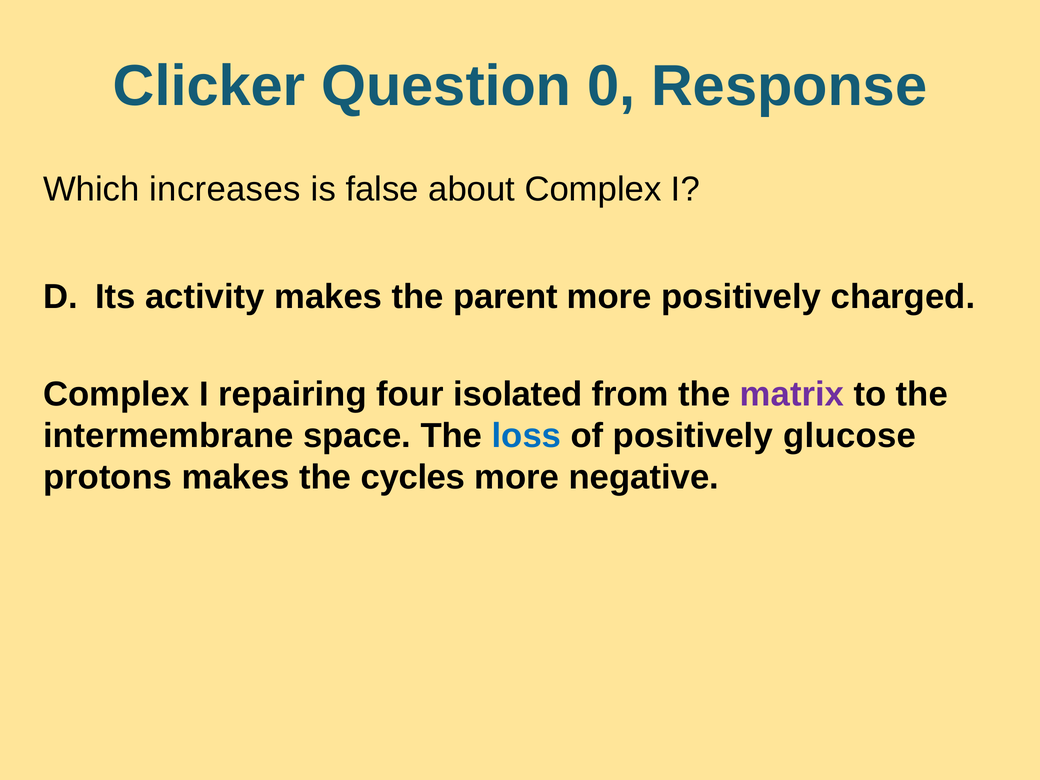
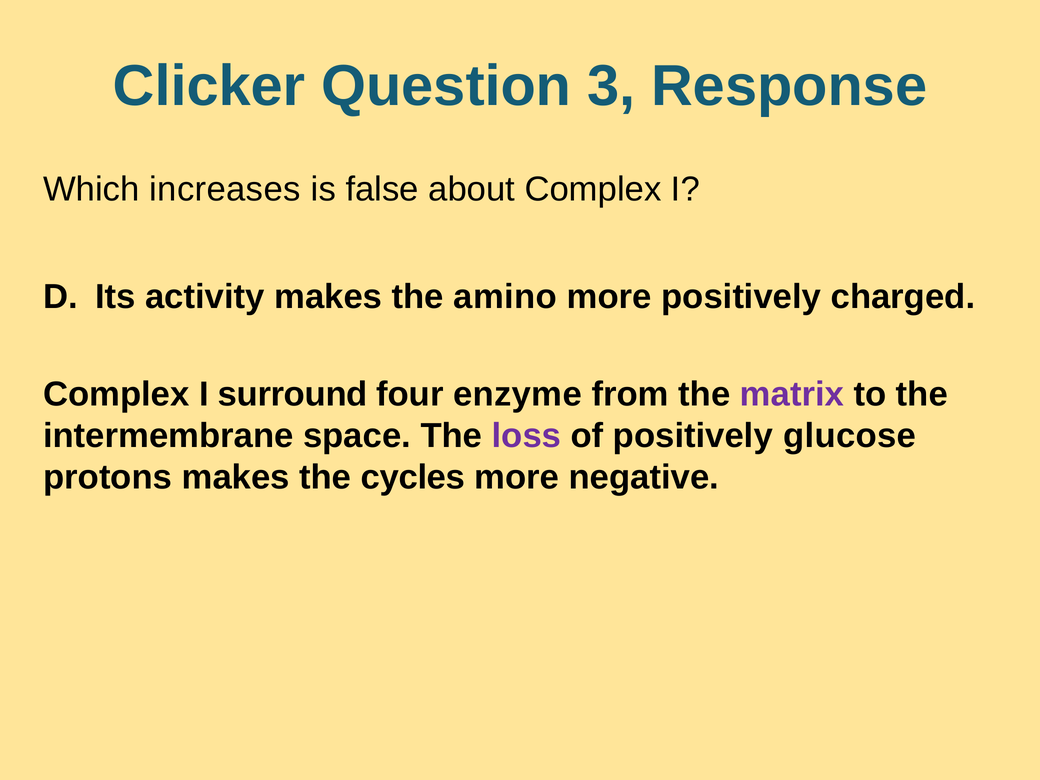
0: 0 -> 3
parent: parent -> amino
repairing: repairing -> surround
isolated: isolated -> enzyme
loss colour: blue -> purple
